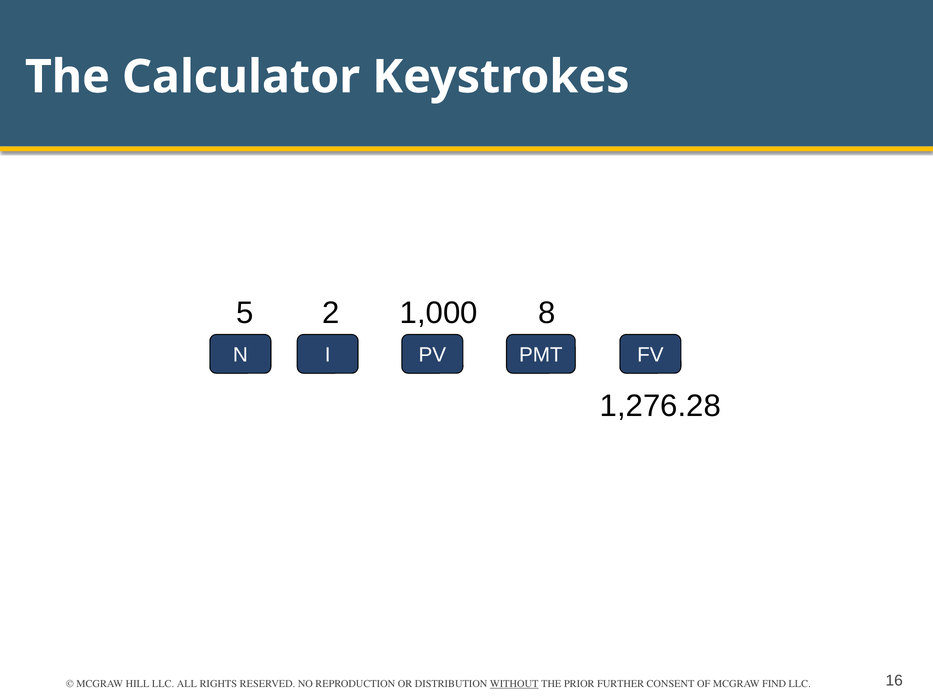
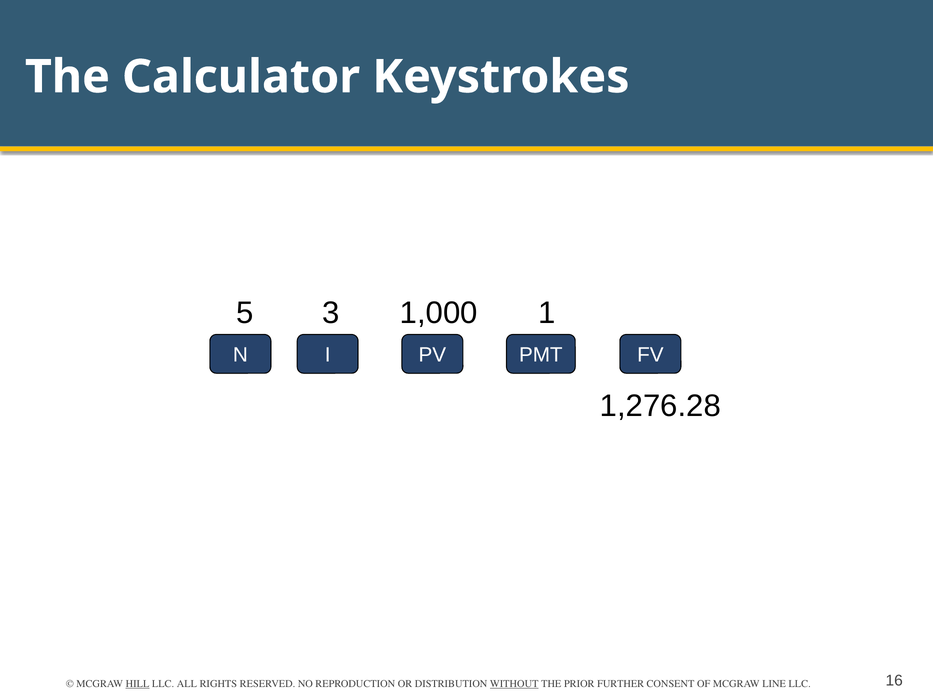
2: 2 -> 3
8: 8 -> 1
HILL underline: none -> present
FIND: FIND -> LINE
